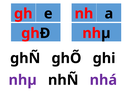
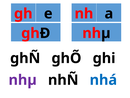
nhá colour: purple -> blue
